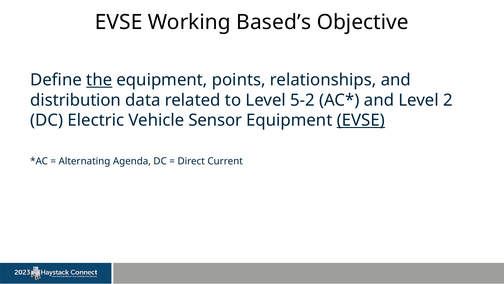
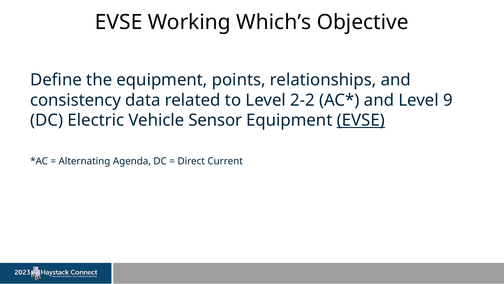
Based’s: Based’s -> Which’s
the underline: present -> none
distribution: distribution -> consistency
5-2: 5-2 -> 2-2
2: 2 -> 9
